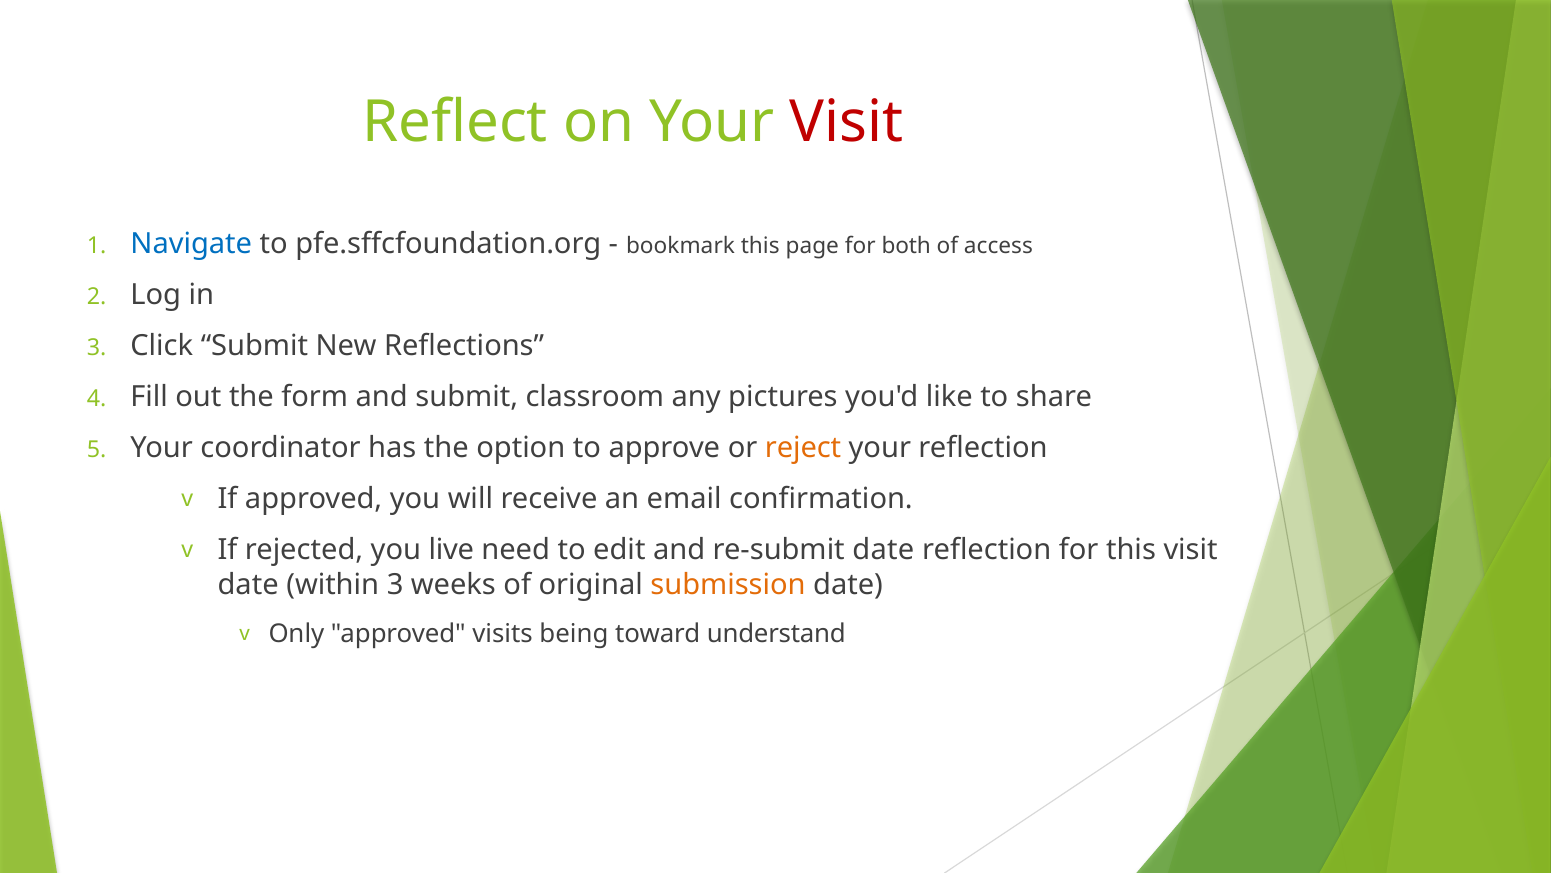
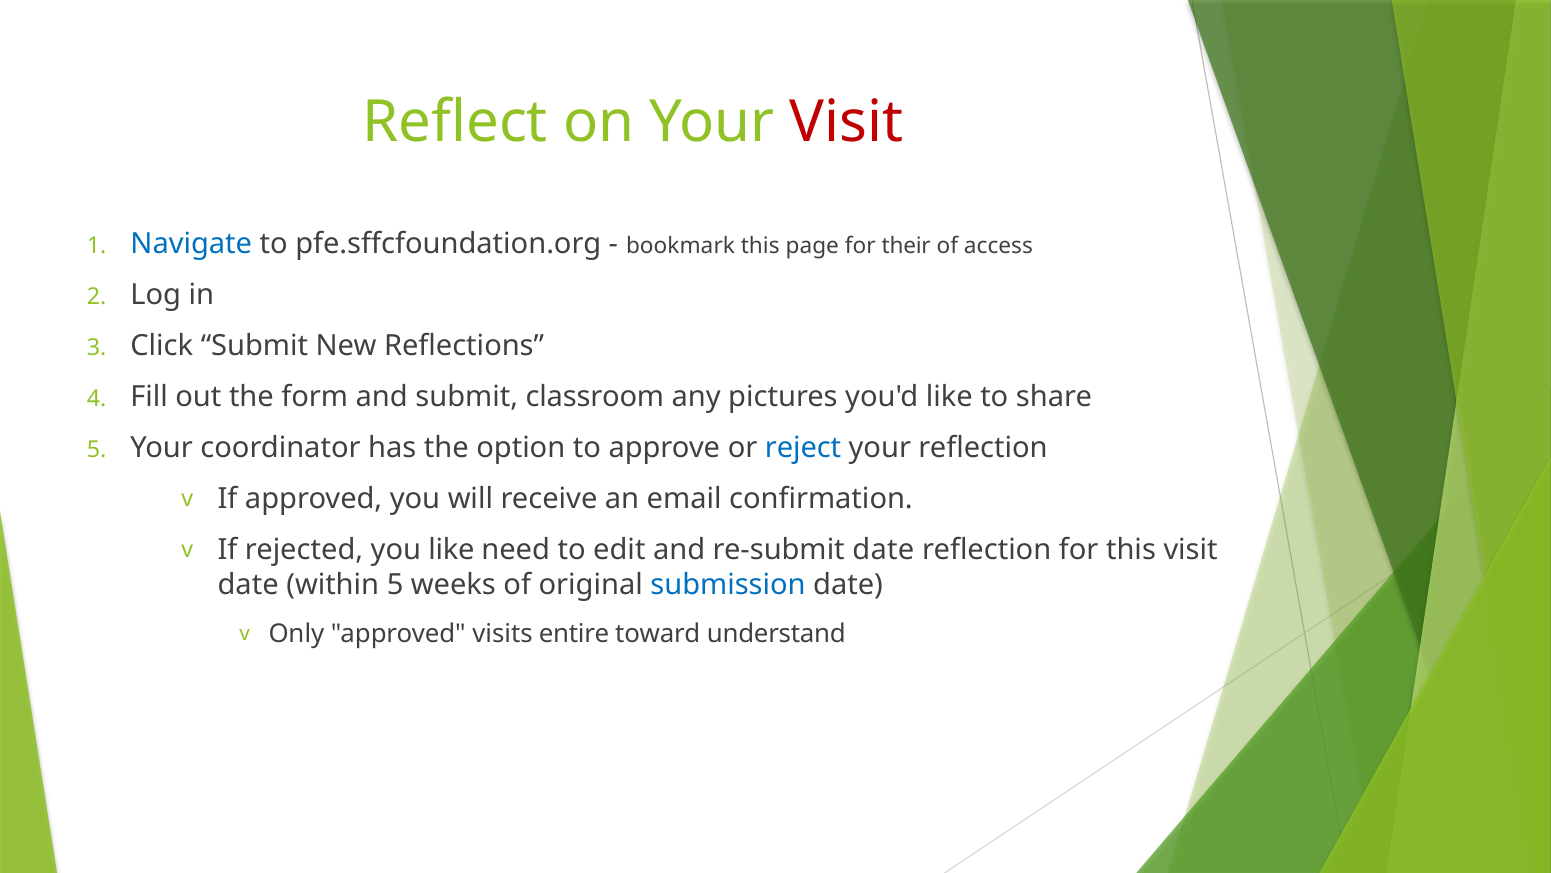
both: both -> their
reject colour: orange -> blue
you live: live -> like
within 3: 3 -> 5
submission colour: orange -> blue
being: being -> entire
